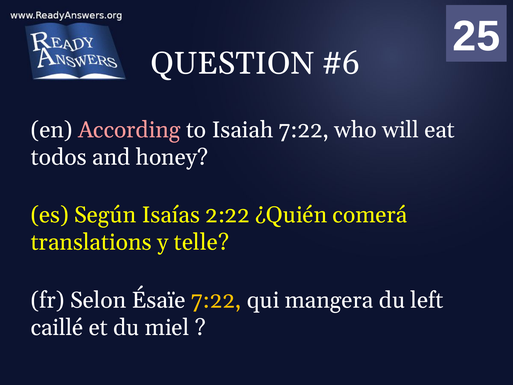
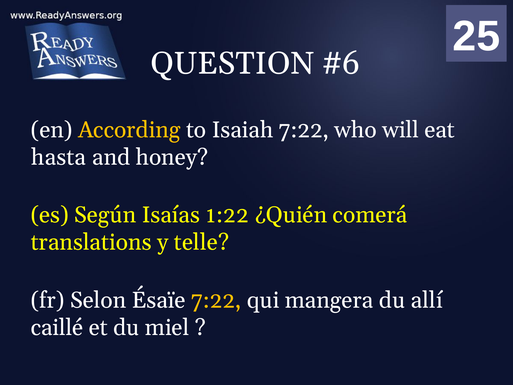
According colour: pink -> yellow
todos: todos -> hasta
2:22: 2:22 -> 1:22
left: left -> allí
